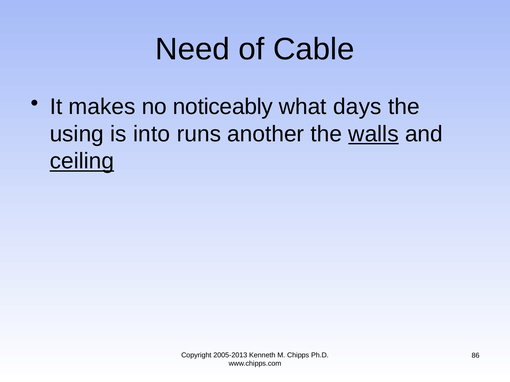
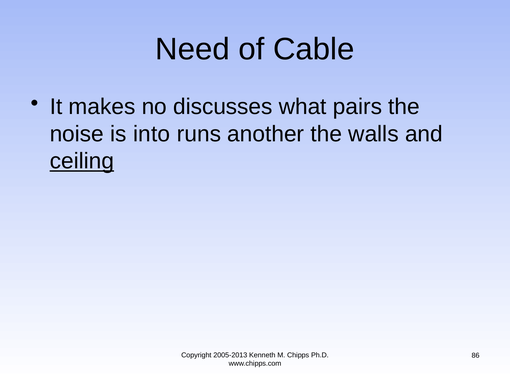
noticeably: noticeably -> discusses
days: days -> pairs
using: using -> noise
walls underline: present -> none
